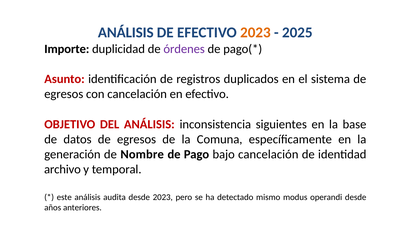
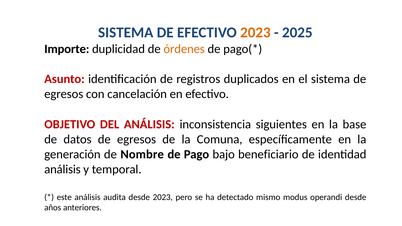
ANÁLISIS at (126, 33): ANÁLISIS -> SISTEMA
órdenes colour: purple -> orange
bajo cancelación: cancelación -> beneficiario
archivo at (62, 170): archivo -> análisis
